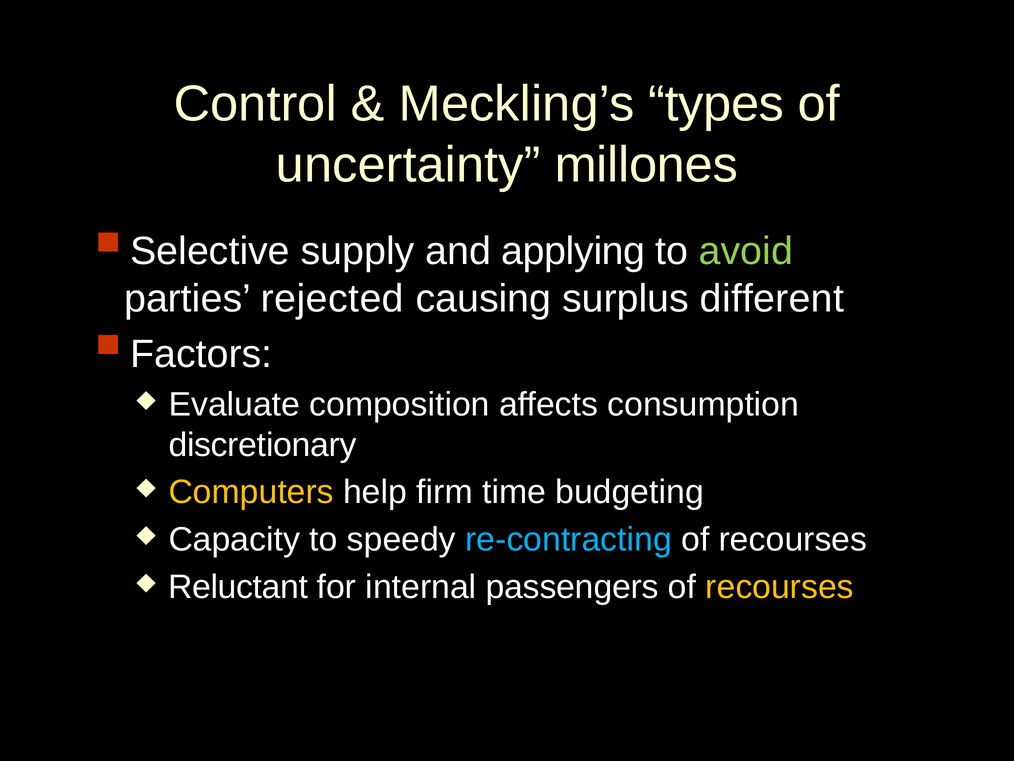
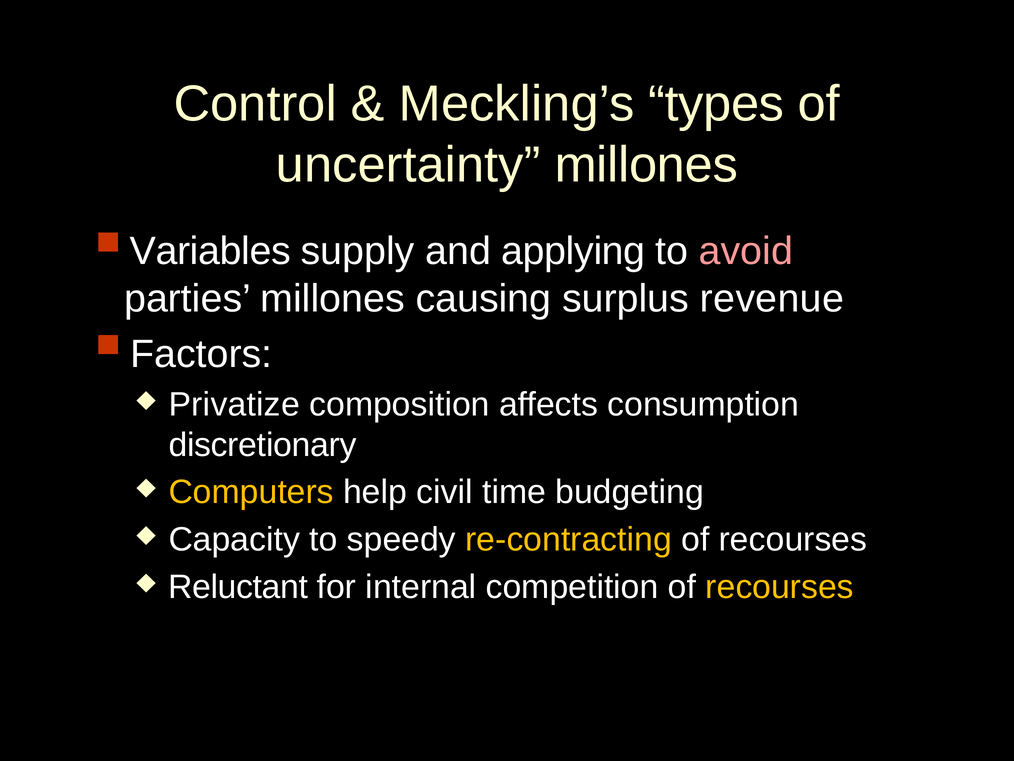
Selective: Selective -> Variables
avoid colour: light green -> pink
parties rejected: rejected -> millones
different: different -> revenue
Evaluate: Evaluate -> Privatize
firm: firm -> civil
re-contracting colour: light blue -> yellow
passengers: passengers -> competition
